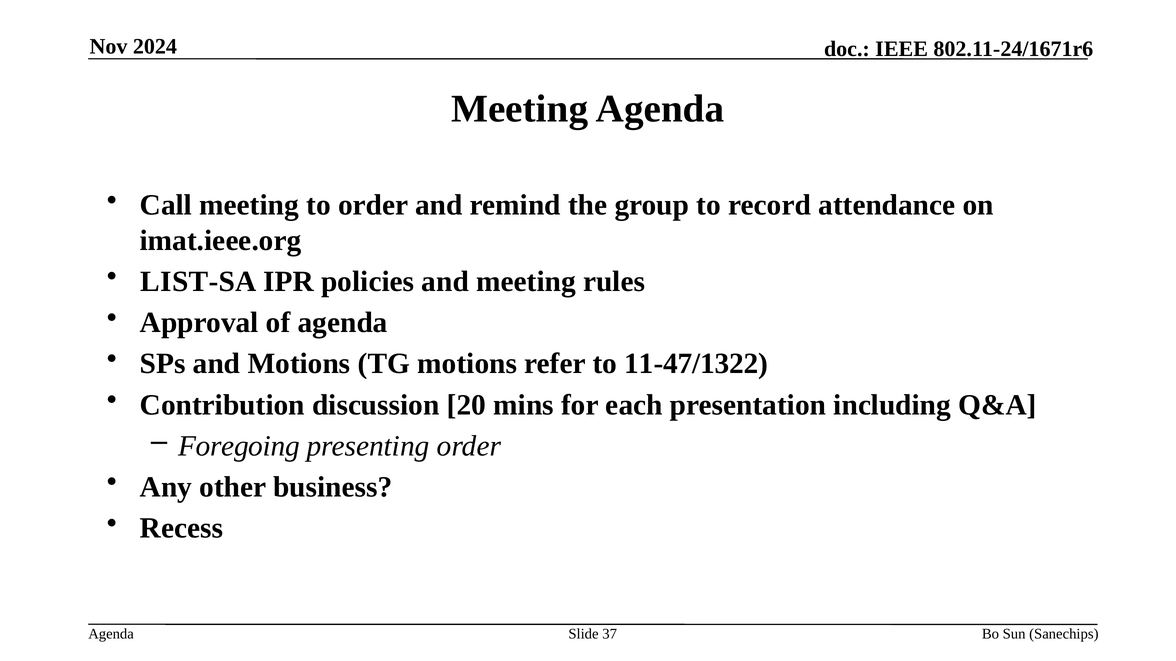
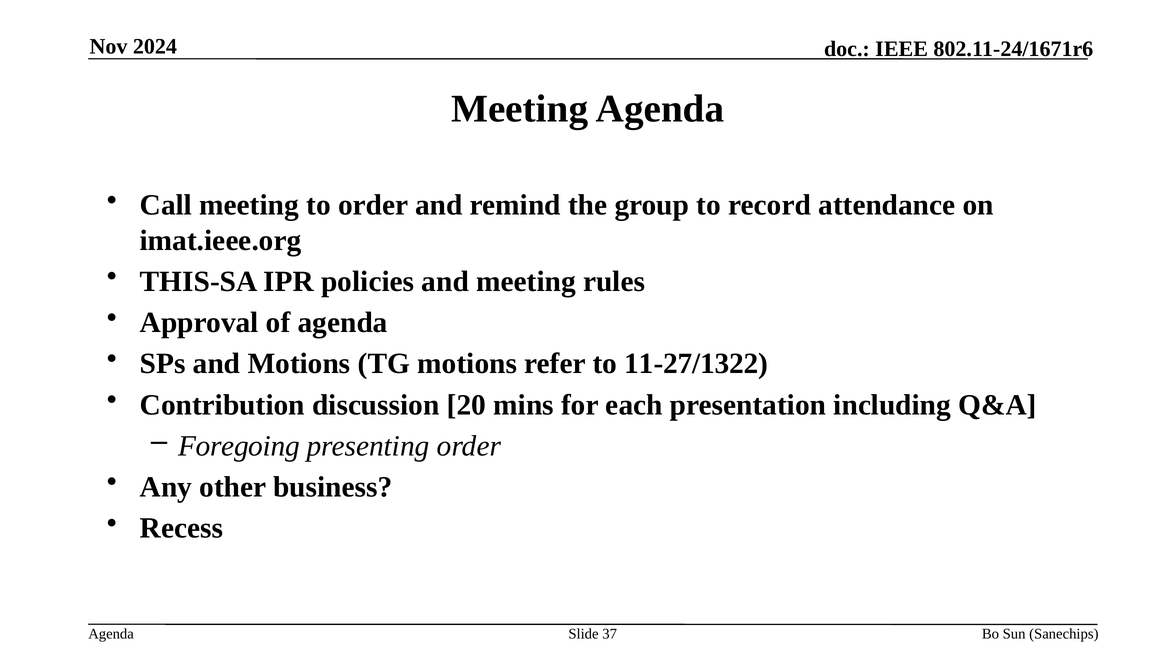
LIST-SA: LIST-SA -> THIS-SA
11-47/1322: 11-47/1322 -> 11-27/1322
